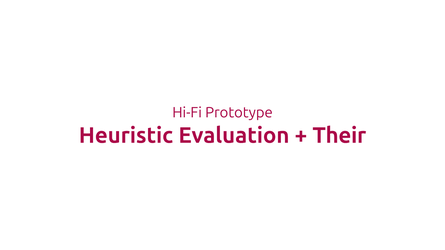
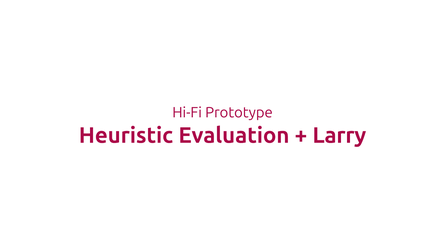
Their: Their -> Larry
